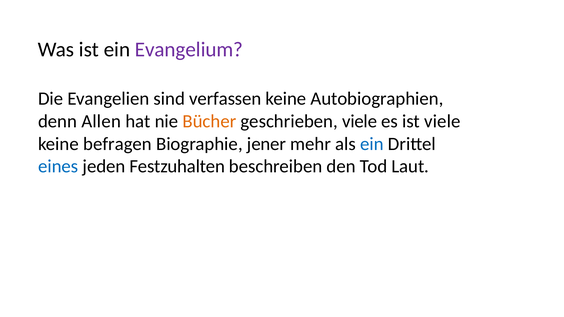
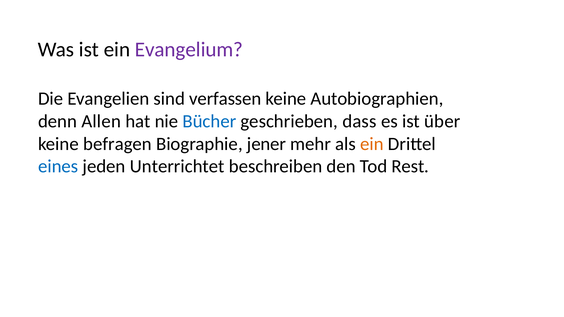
Bücher colour: orange -> blue
geschrieben viele: viele -> dass
ist viele: viele -> über
ein at (372, 144) colour: blue -> orange
Festzuhalten: Festzuhalten -> Unterrichtet
Laut: Laut -> Rest
